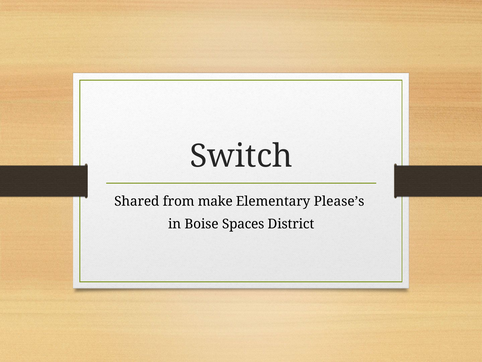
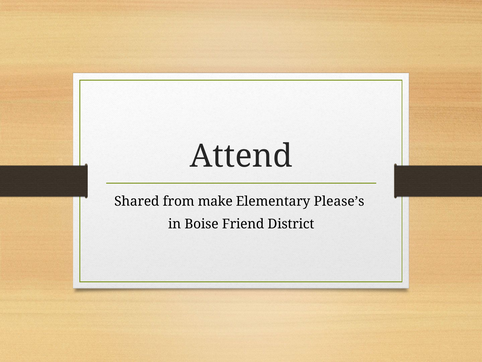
Switch: Switch -> Attend
Spaces: Spaces -> Friend
